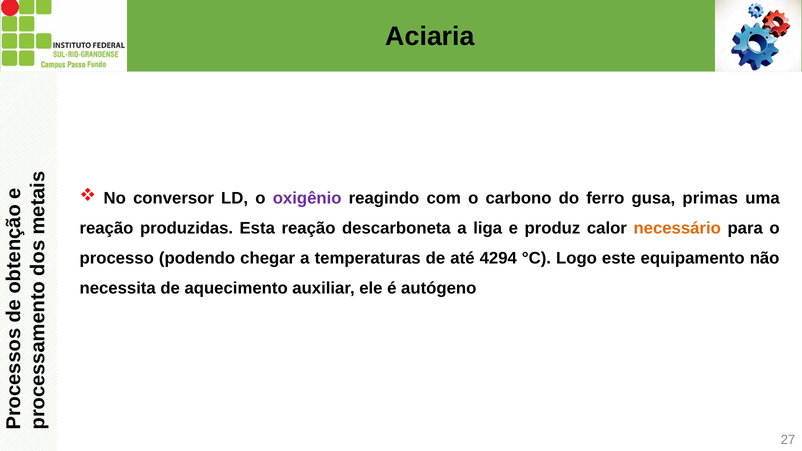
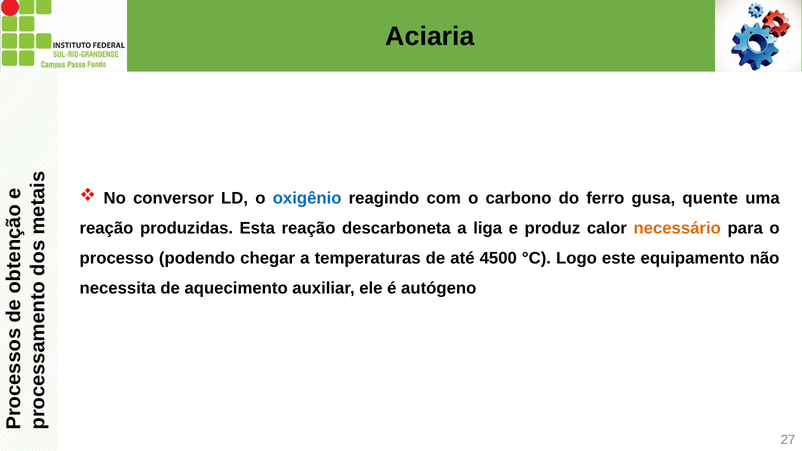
oxigênio colour: purple -> blue
primas: primas -> quente
4294: 4294 -> 4500
